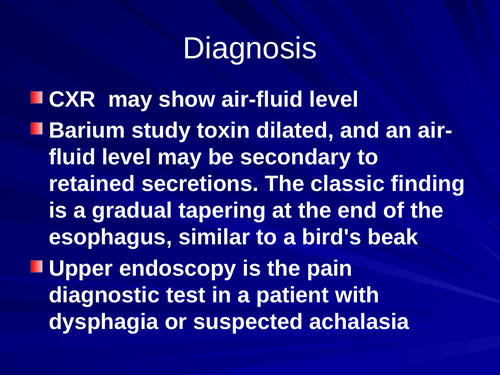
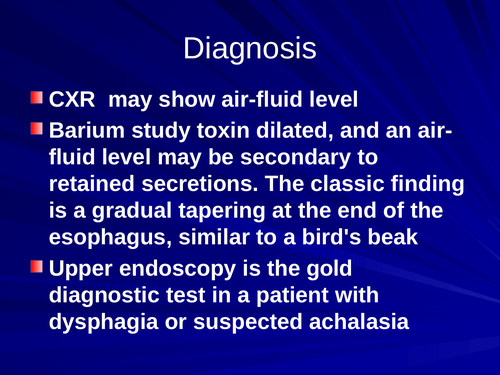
pain: pain -> gold
